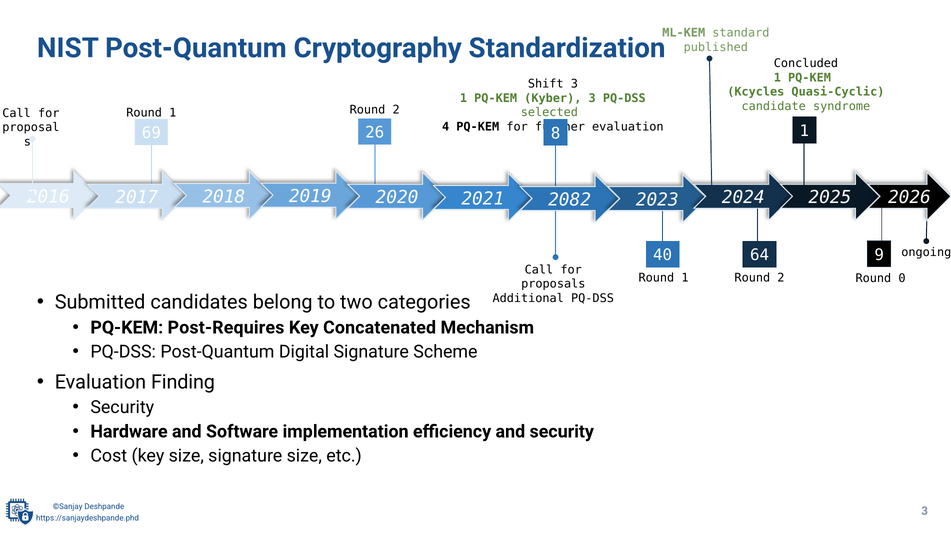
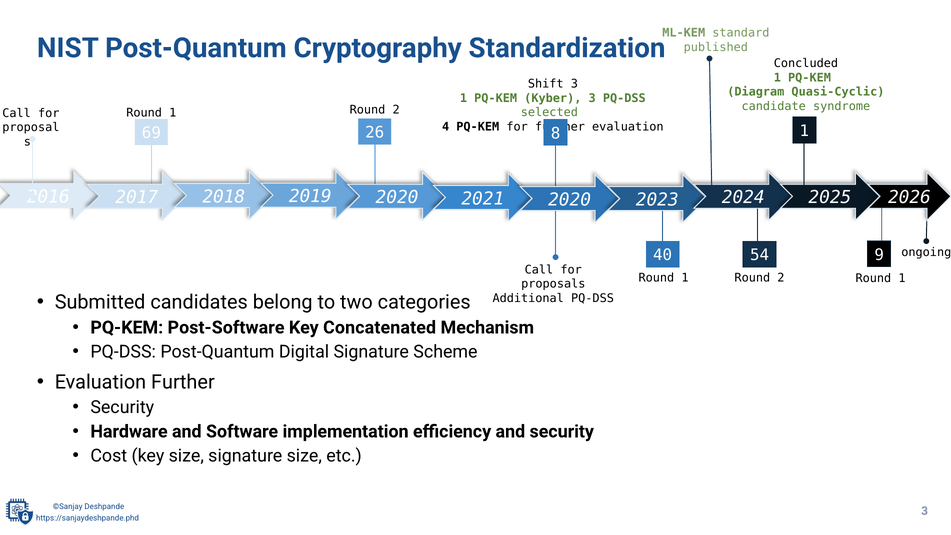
Kcycles: Kcycles -> Diagram
2021 2082: 2082 -> 2020
64: 64 -> 54
0 at (902, 278): 0 -> 1
Post-Requires: Post-Requires -> Post-Software
Evaluation Finding: Finding -> Further
